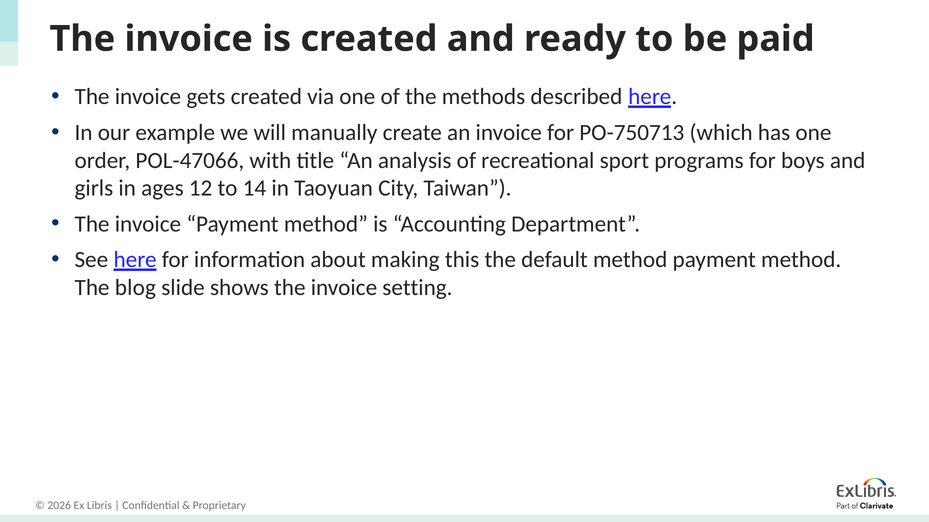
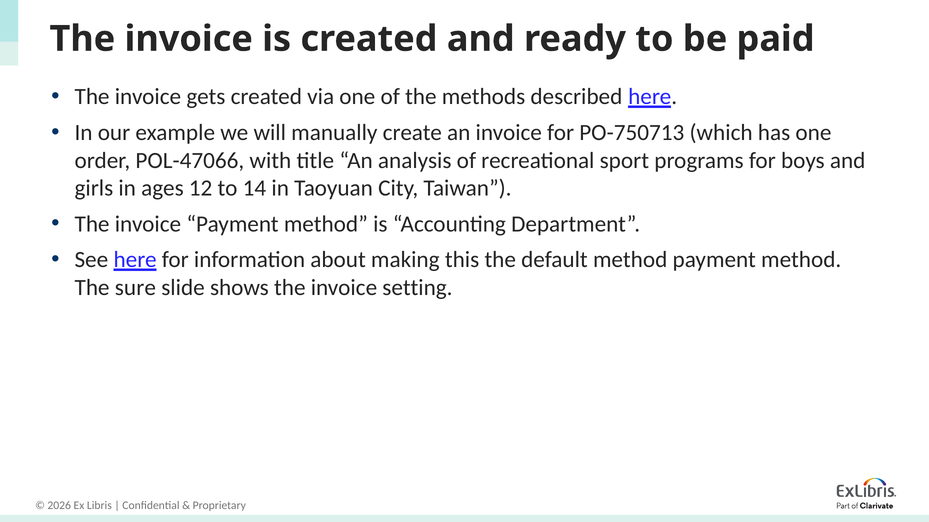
blog: blog -> sure
